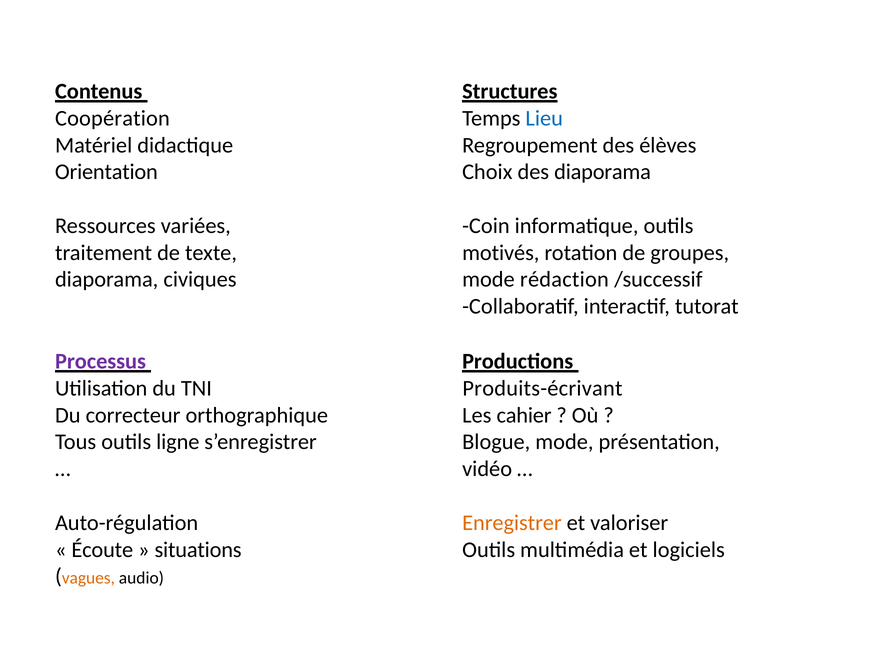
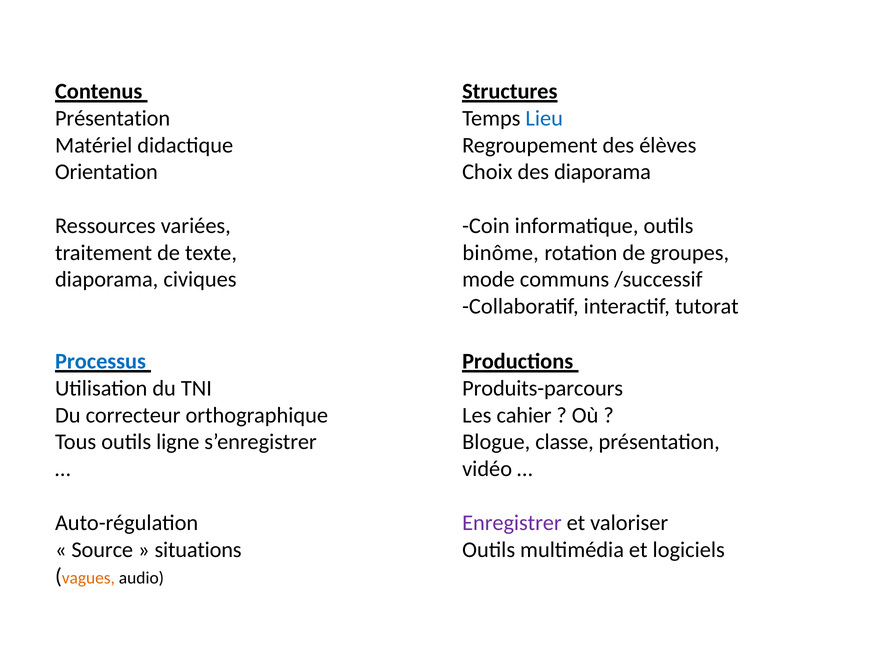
Coopération at (112, 118): Coopération -> Présentation
motivés: motivés -> binôme
rédaction: rédaction -> communs
Processus colour: purple -> blue
Produits-écrivant: Produits-écrivant -> Produits-parcours
Blogue mode: mode -> classe
Enregistrer colour: orange -> purple
Écoute: Écoute -> Source
